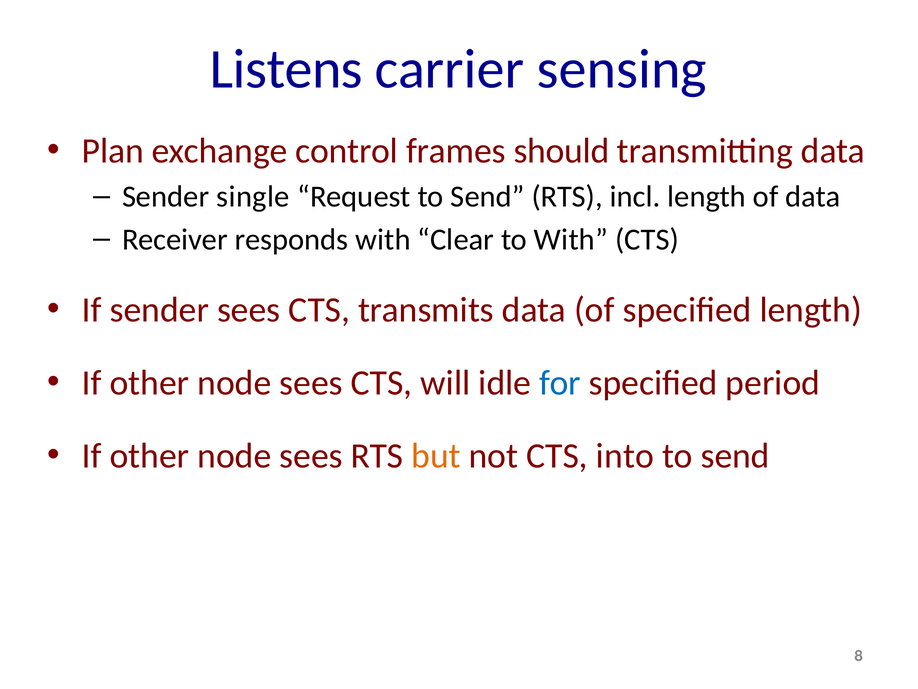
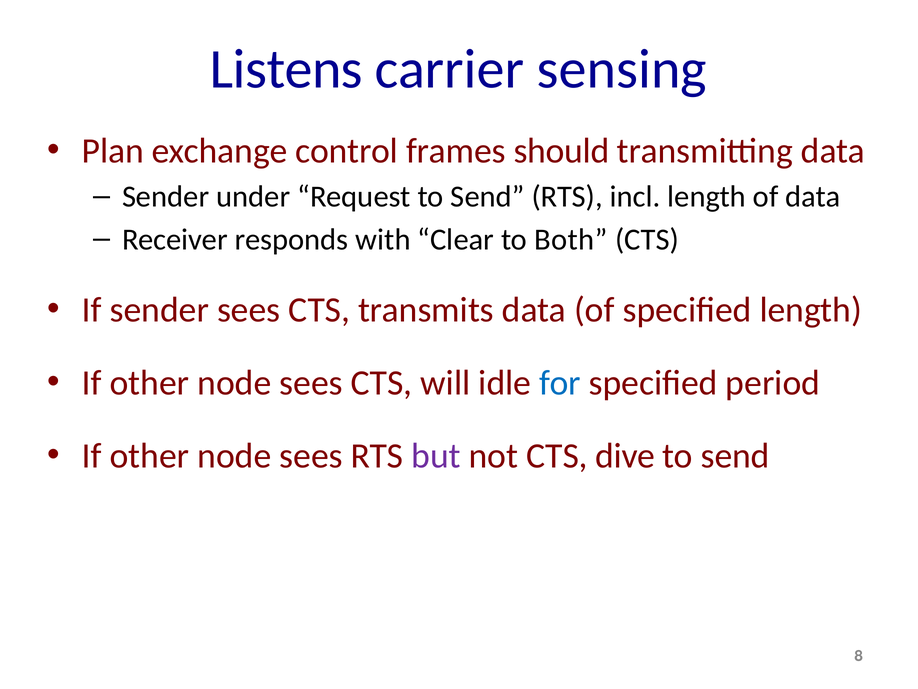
single: single -> under
to With: With -> Both
but colour: orange -> purple
into: into -> dive
